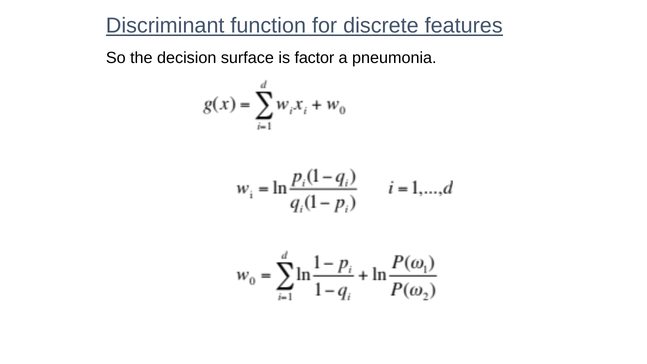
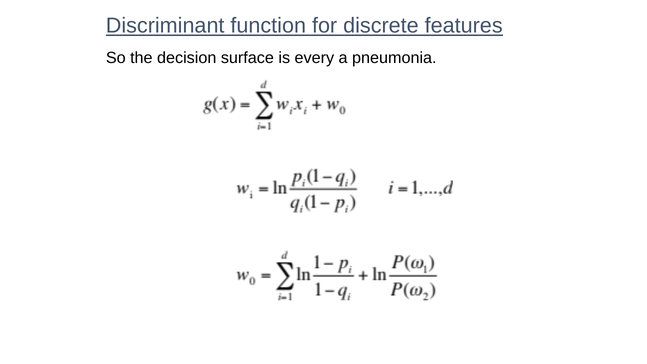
factor: factor -> every
